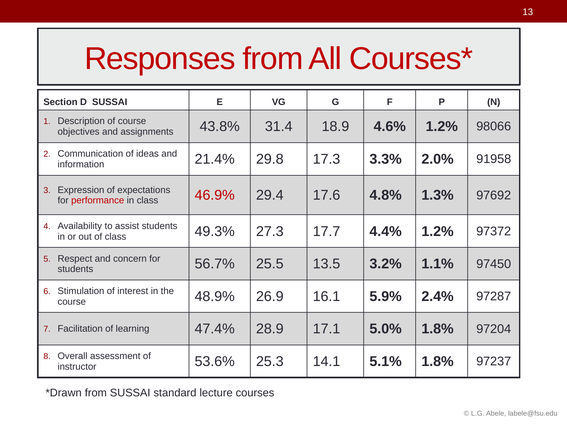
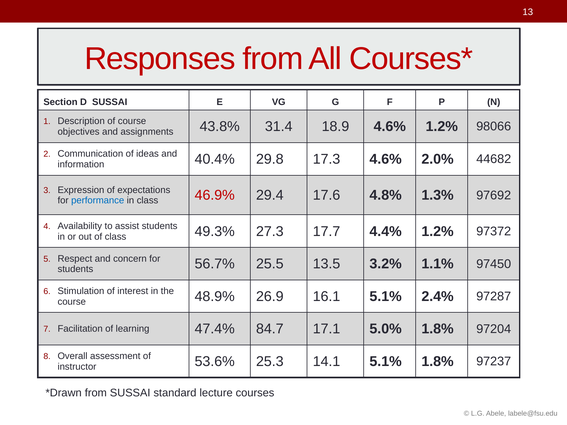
21.4%: 21.4% -> 40.4%
17.3 3.3%: 3.3% -> 4.6%
91958: 91958 -> 44682
performance colour: red -> blue
16.1 5.9%: 5.9% -> 5.1%
28.9: 28.9 -> 84.7
